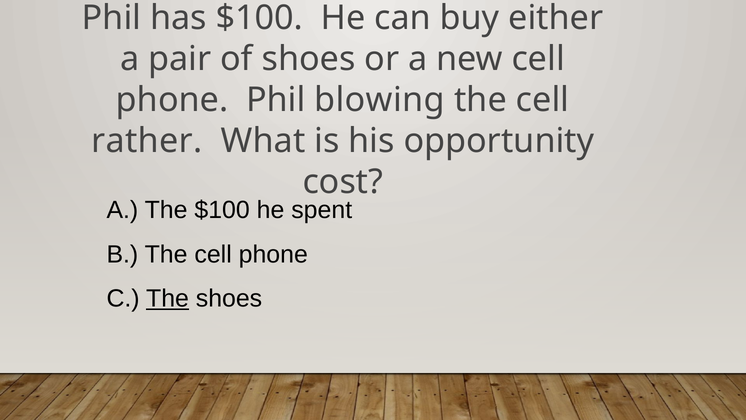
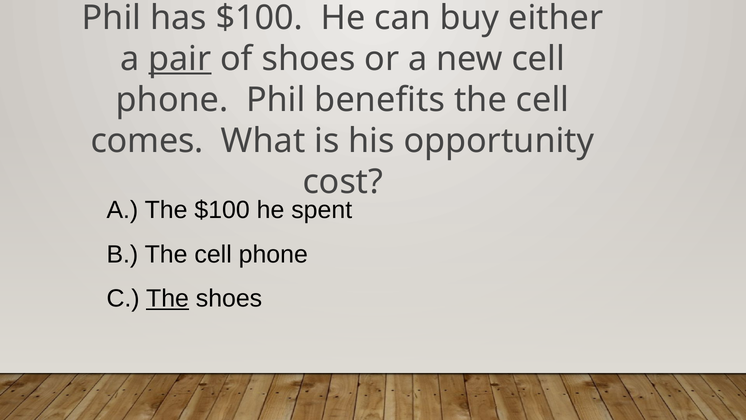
pair underline: none -> present
blowing: blowing -> benefits
rather: rather -> comes
